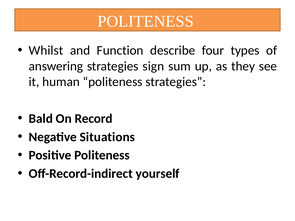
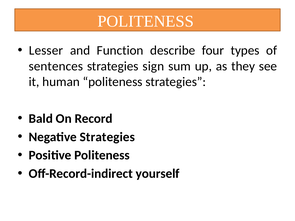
Whilst: Whilst -> Lesser
answering: answering -> sentences
Negative Situations: Situations -> Strategies
